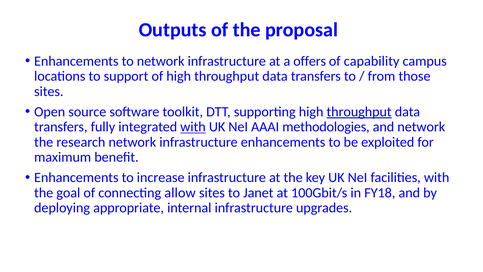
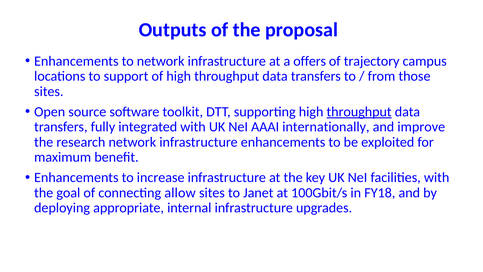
capability: capability -> trajectory
with at (193, 127) underline: present -> none
methodologies: methodologies -> internationally
and network: network -> improve
